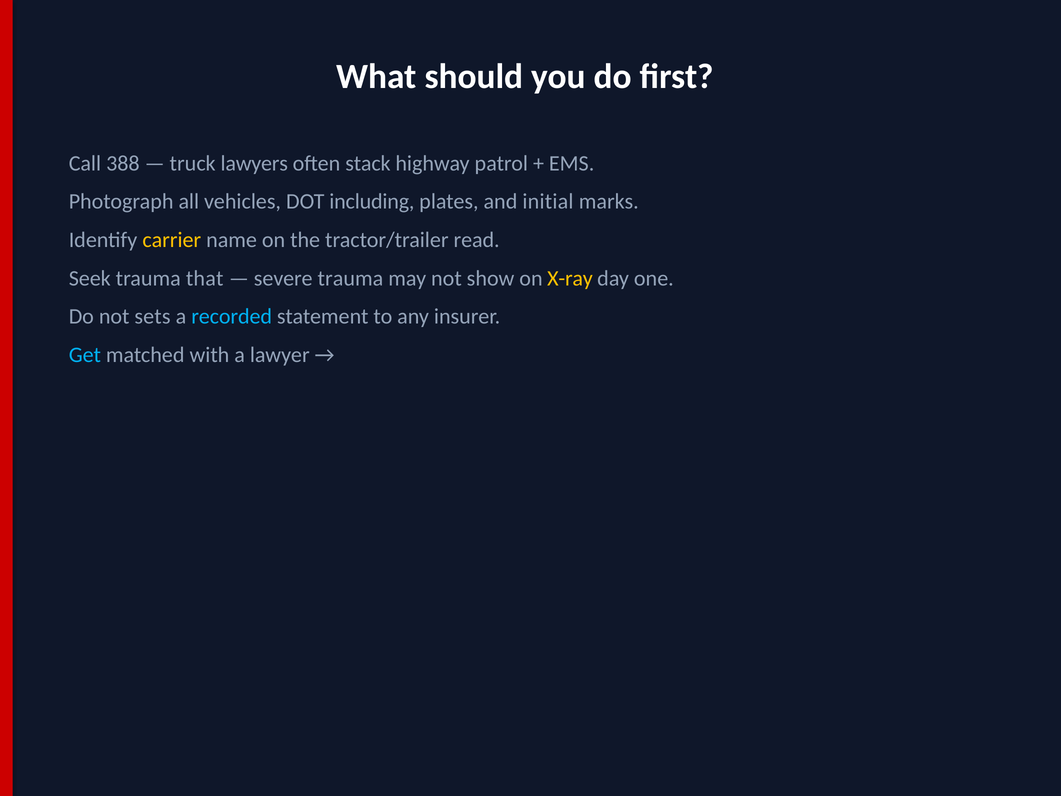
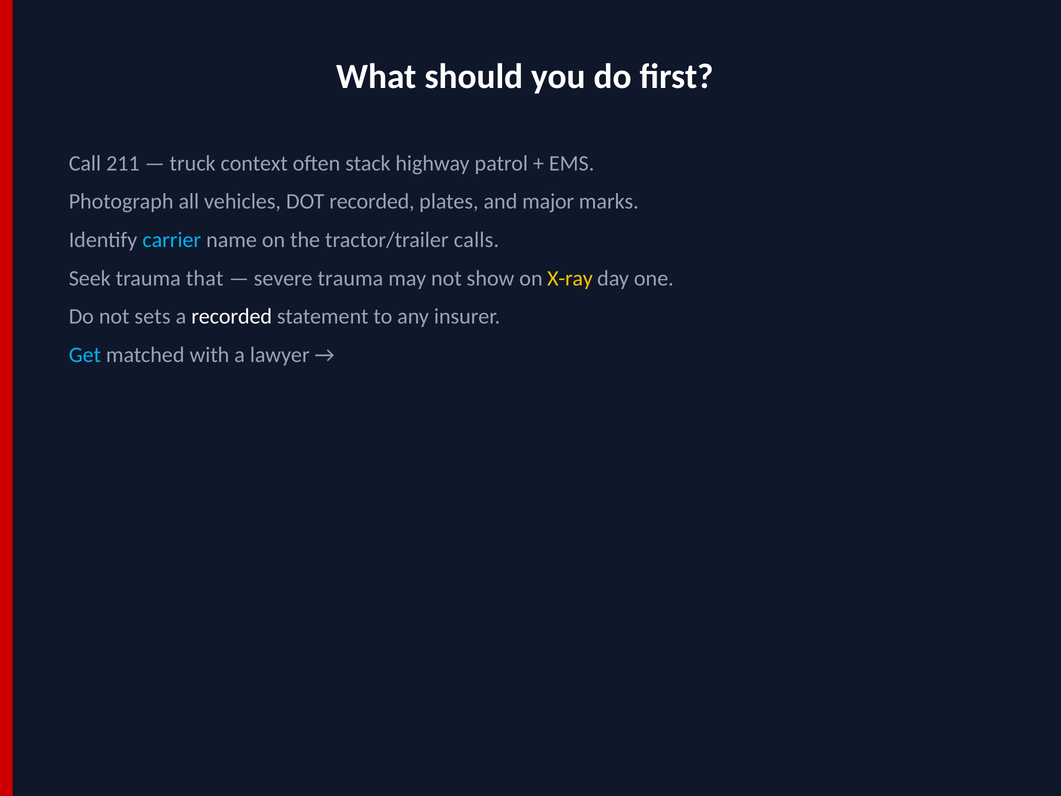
388: 388 -> 211
lawyers: lawyers -> context
DOT including: including -> recorded
initial: initial -> major
carrier colour: yellow -> light blue
read: read -> calls
recorded at (232, 316) colour: light blue -> white
